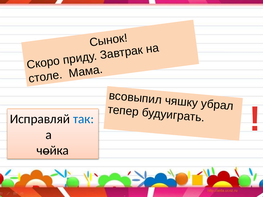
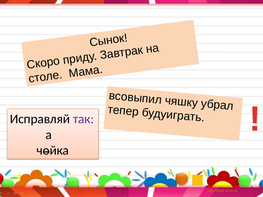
так colour: blue -> purple
